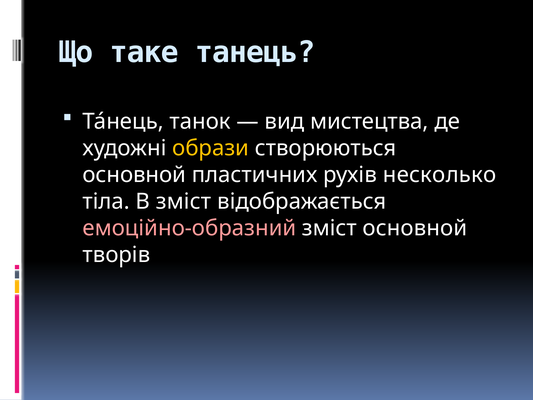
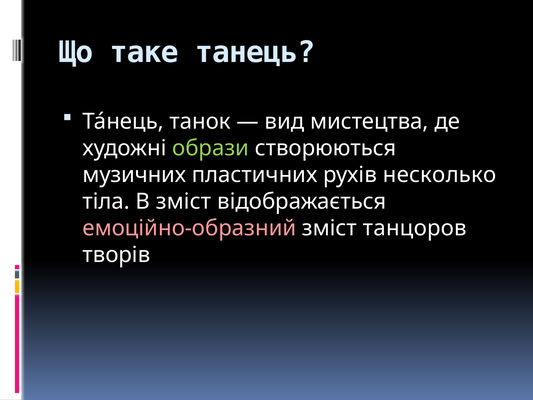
образи colour: yellow -> light green
основной at (134, 175): основной -> музичних
зміст основной: основной -> танцоров
